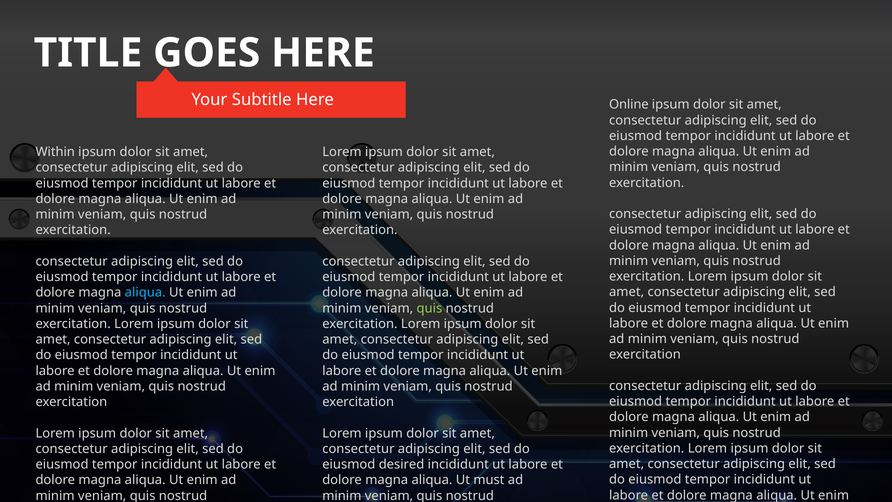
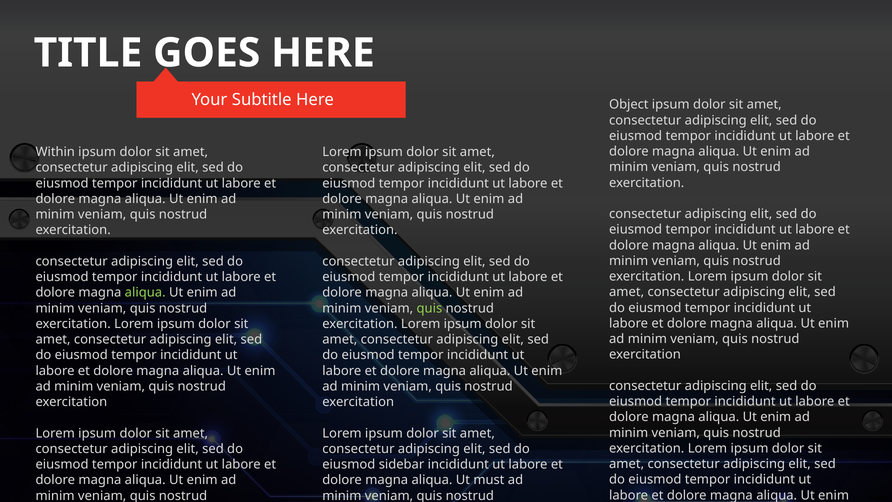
Online: Online -> Object
aliqua at (145, 292) colour: light blue -> light green
desired: desired -> sidebar
